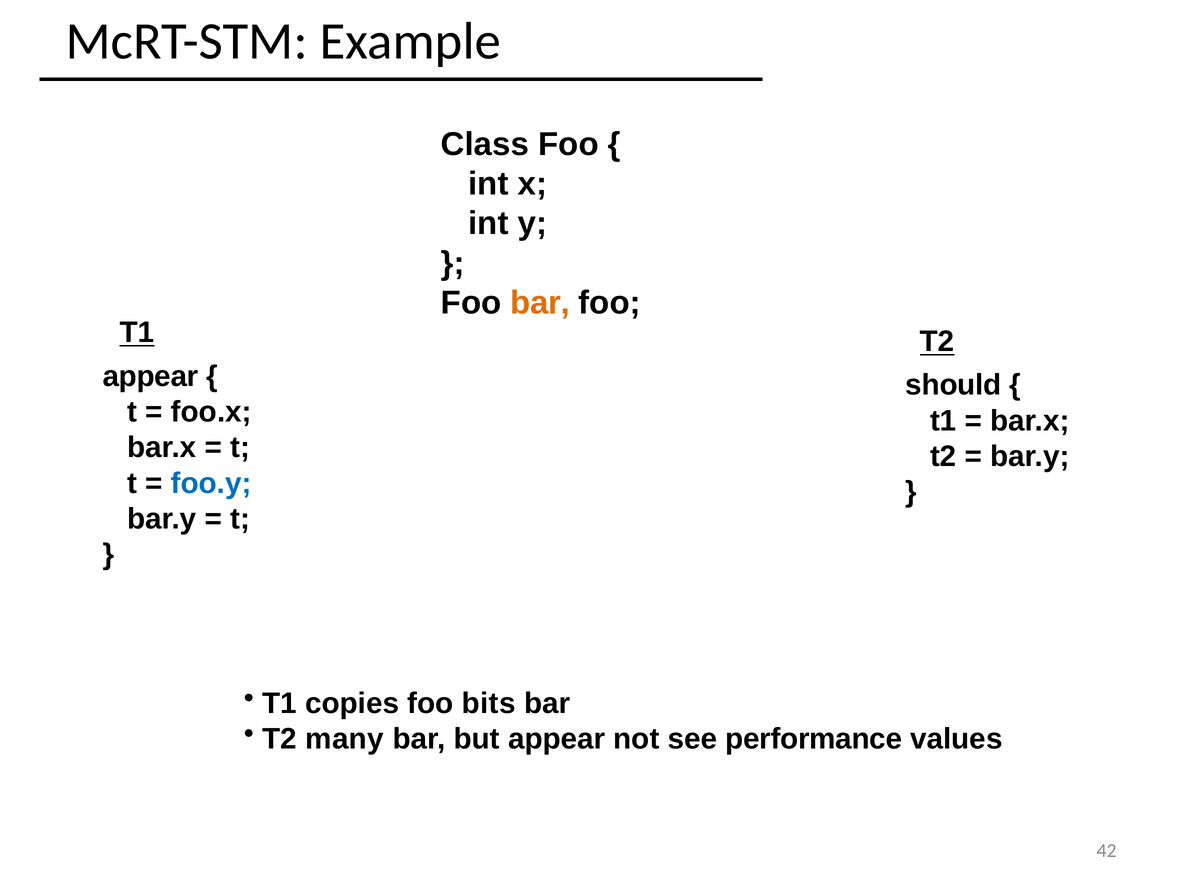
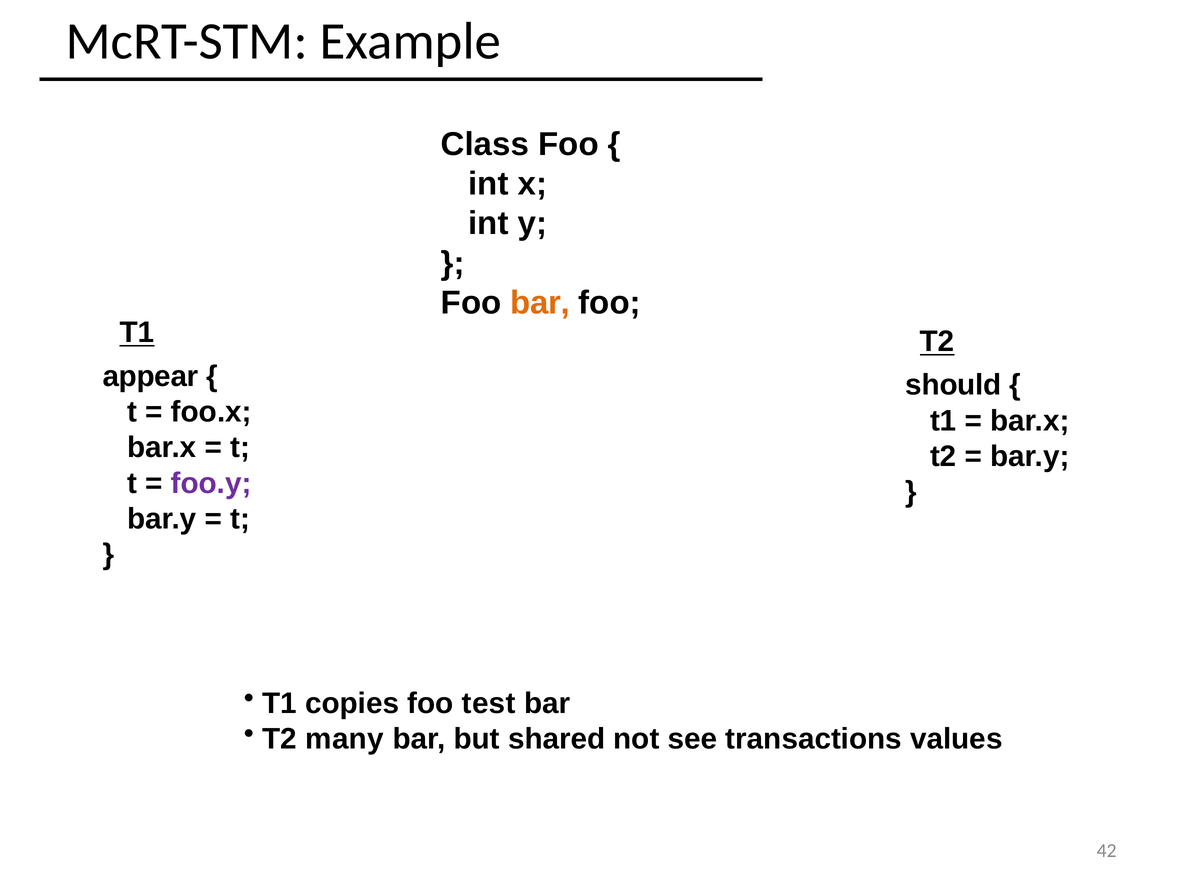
foo.y colour: blue -> purple
bits: bits -> test
but appear: appear -> shared
performance: performance -> transactions
